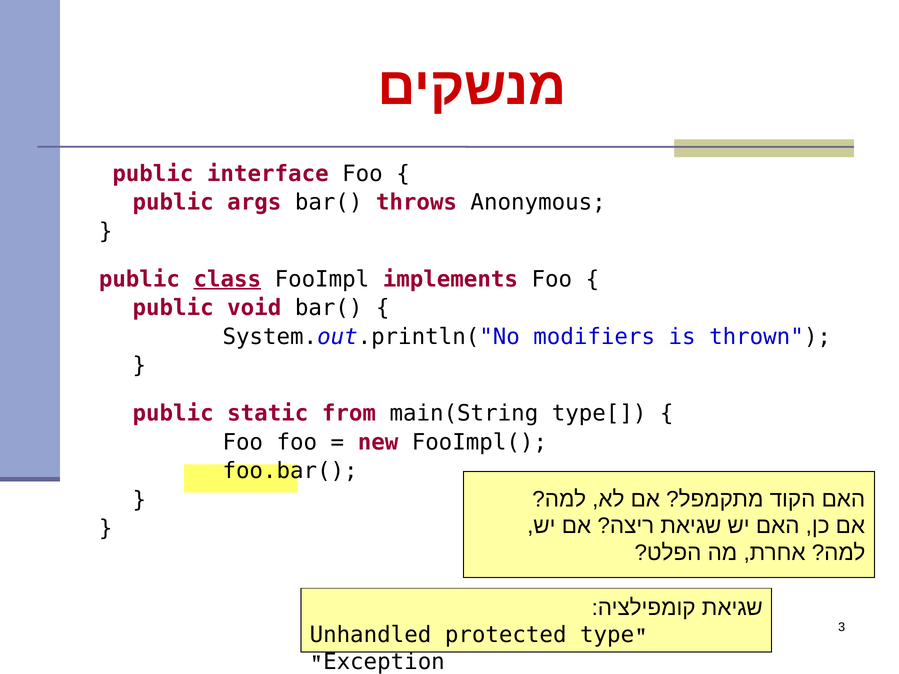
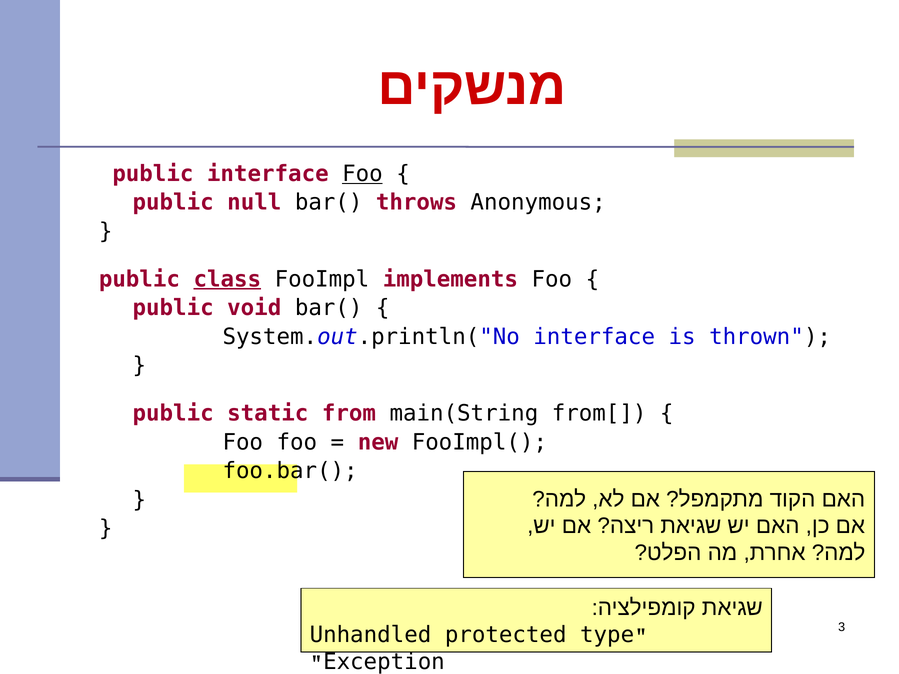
Foo at (362, 174) underline: none -> present
args: args -> null
System.out.println("No modifiers: modifiers -> interface
type[: type[ -> from[
